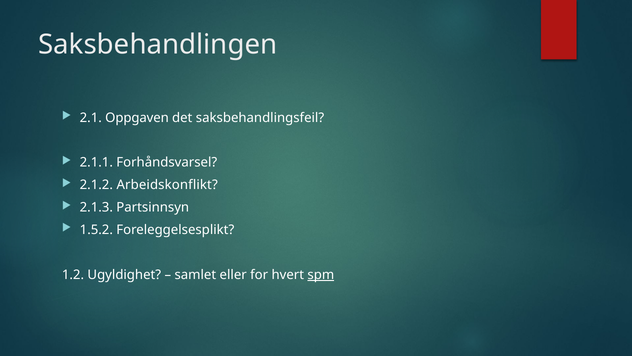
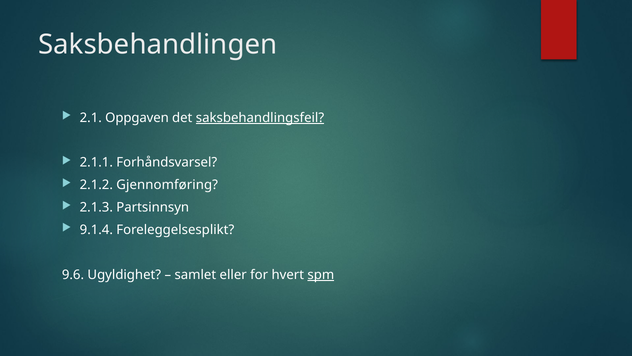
saksbehandlingsfeil underline: none -> present
Arbeidskonflikt: Arbeidskonflikt -> Gjennomføring
1.5.2: 1.5.2 -> 9.1.4
1.2: 1.2 -> 9.6
